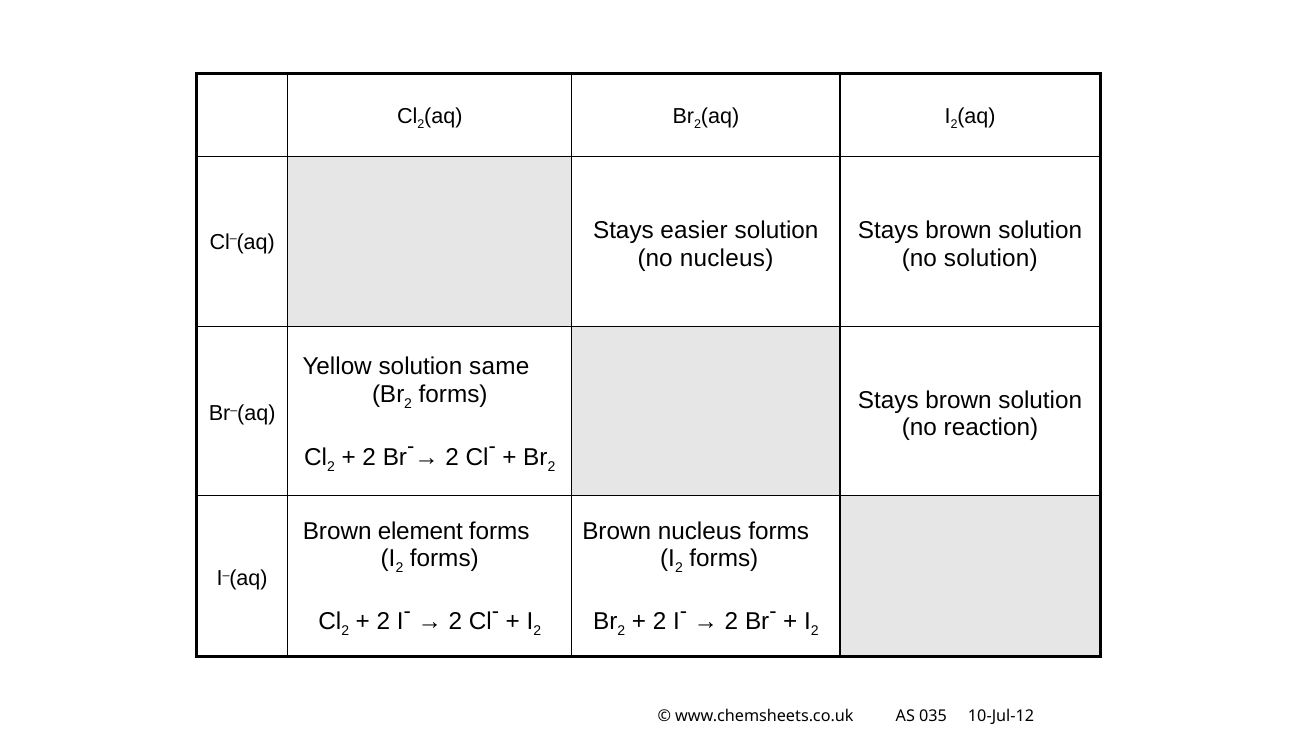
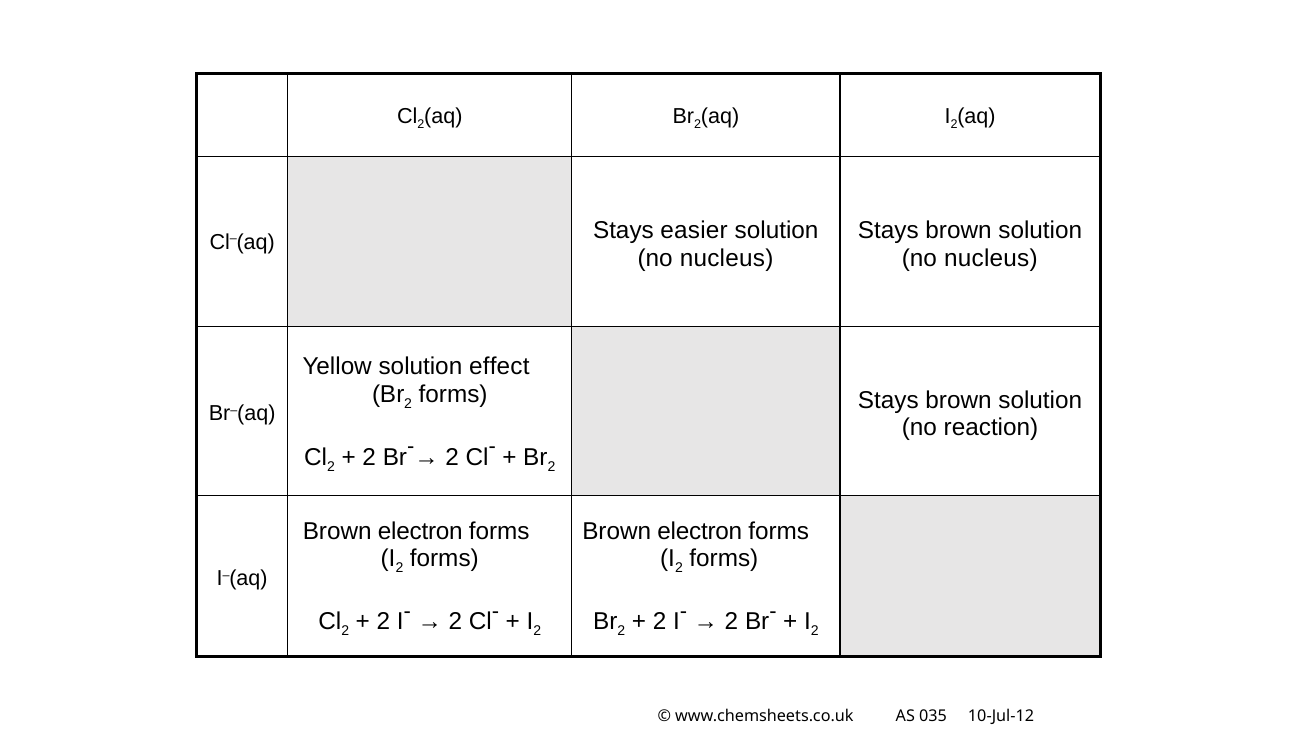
solution at (991, 258): solution -> nucleus
same: same -> effect
element at (420, 531): element -> electron
nucleus at (700, 531): nucleus -> electron
